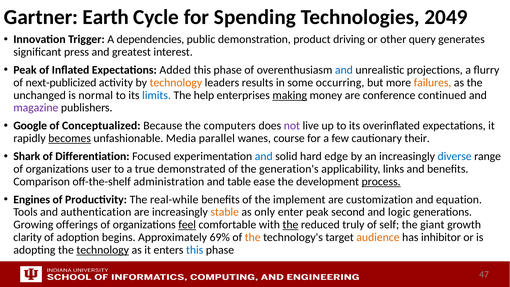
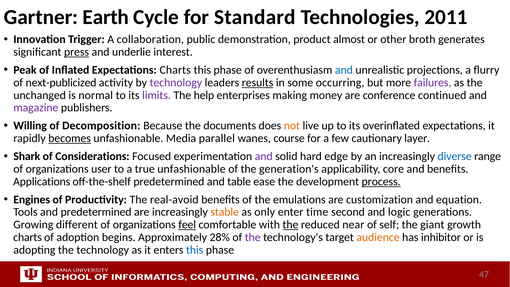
Spending: Spending -> Standard
2049: 2049 -> 2011
dependencies: dependencies -> collaboration
driving: driving -> almost
query: query -> broth
press underline: none -> present
greatest: greatest -> underlie
Expectations Added: Added -> Charts
technology at (176, 83) colour: orange -> purple
results underline: none -> present
failures colour: orange -> purple
limits colour: blue -> purple
making underline: present -> none
Google: Google -> Willing
Conceptualized: Conceptualized -> Decomposition
computers: computers -> documents
not colour: purple -> orange
their: their -> layer
Differentiation: Differentiation -> Considerations
and at (264, 156) colour: blue -> purple
true demonstrated: demonstrated -> unfashionable
links: links -> core
Comparison: Comparison -> Applications
off-the-shelf administration: administration -> predetermined
real-while: real-while -> real-avoid
implement: implement -> emulations
and authentication: authentication -> predetermined
enter peak: peak -> time
offerings: offerings -> different
truly: truly -> near
clarity at (28, 237): clarity -> charts
69%: 69% -> 28%
the at (253, 237) colour: orange -> purple
technology at (103, 250) underline: present -> none
